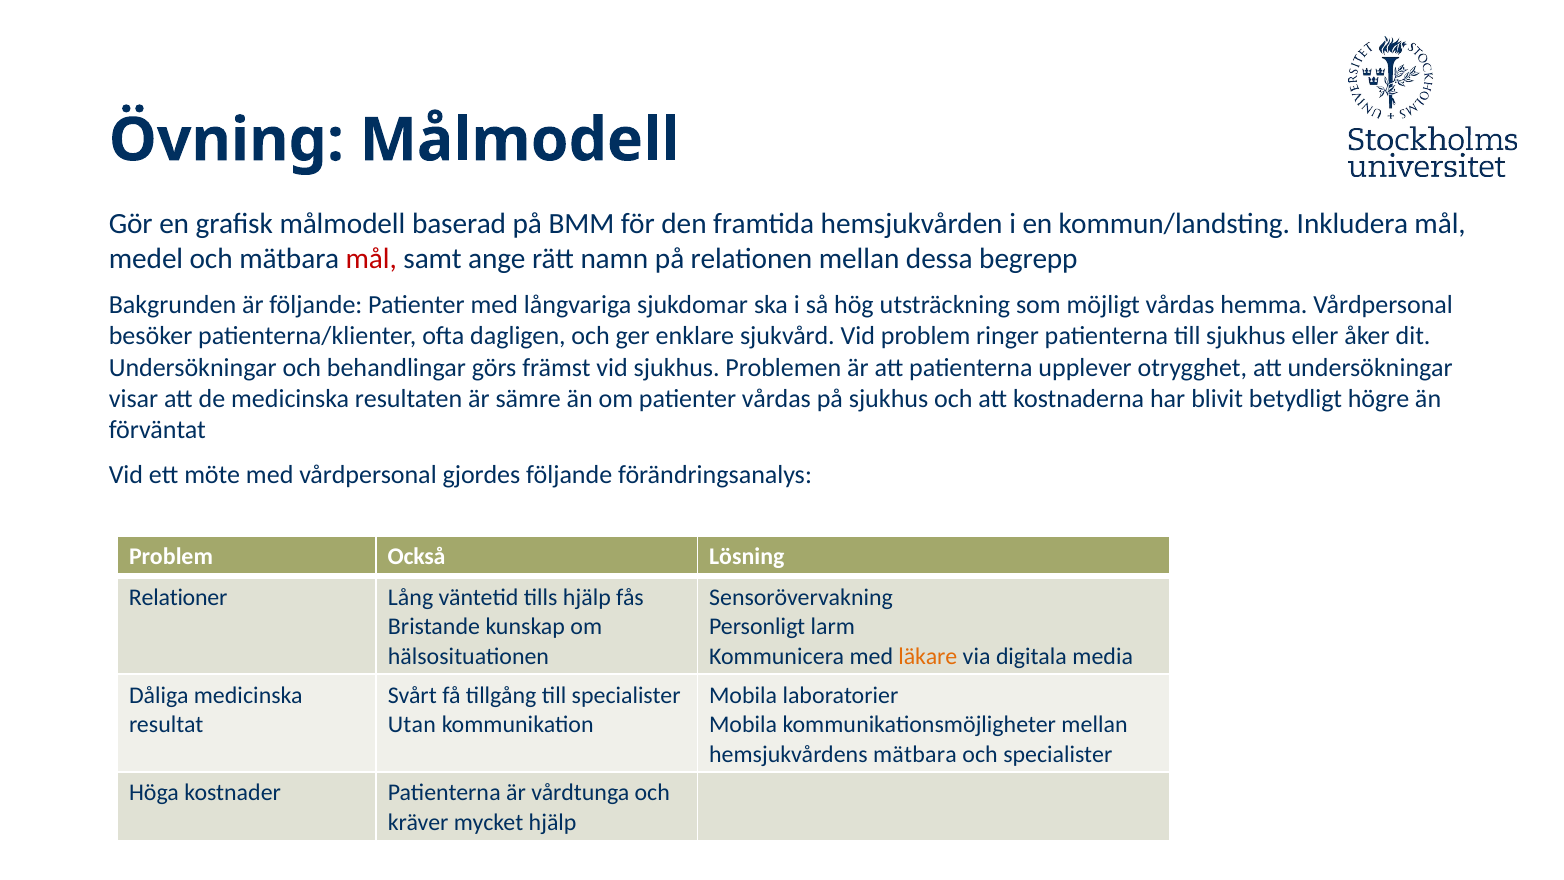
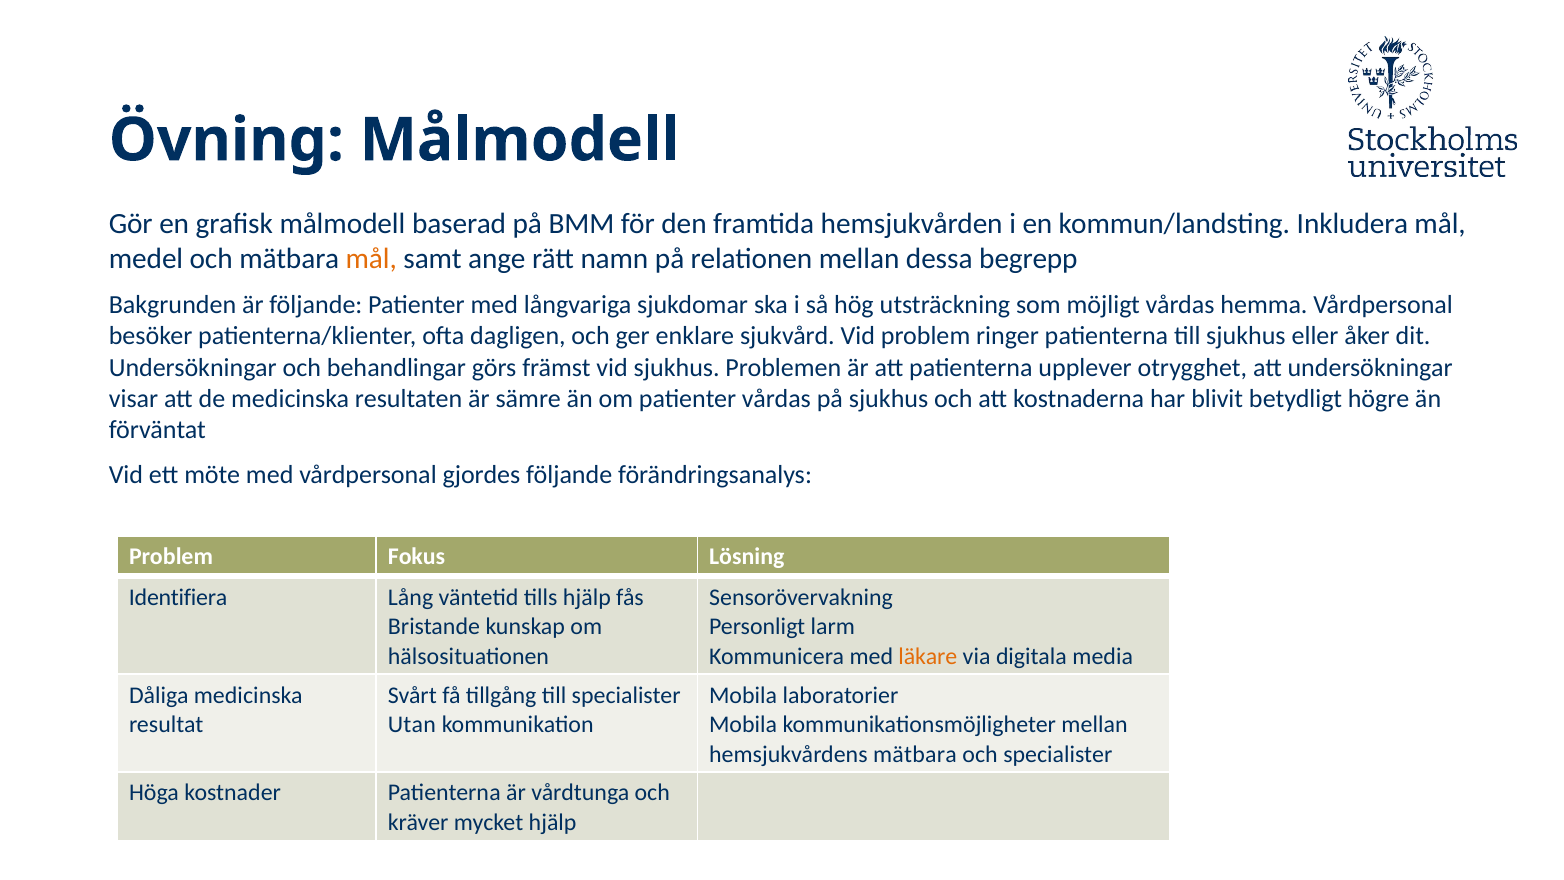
mål at (371, 259) colour: red -> orange
Också: Också -> Fokus
Relationer: Relationer -> Identifiera
